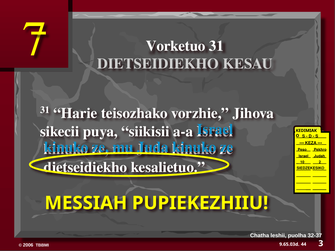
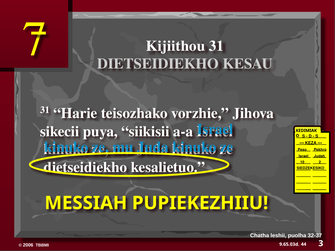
Vorketuo: Vorketuo -> Kijiithou
